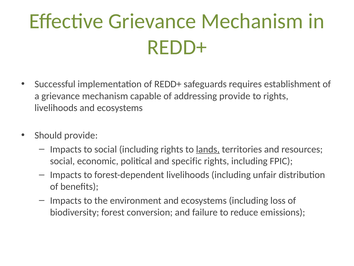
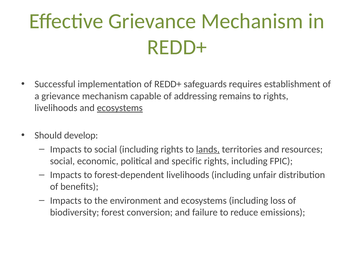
addressing provide: provide -> remains
ecosystems at (120, 108) underline: none -> present
Should provide: provide -> develop
